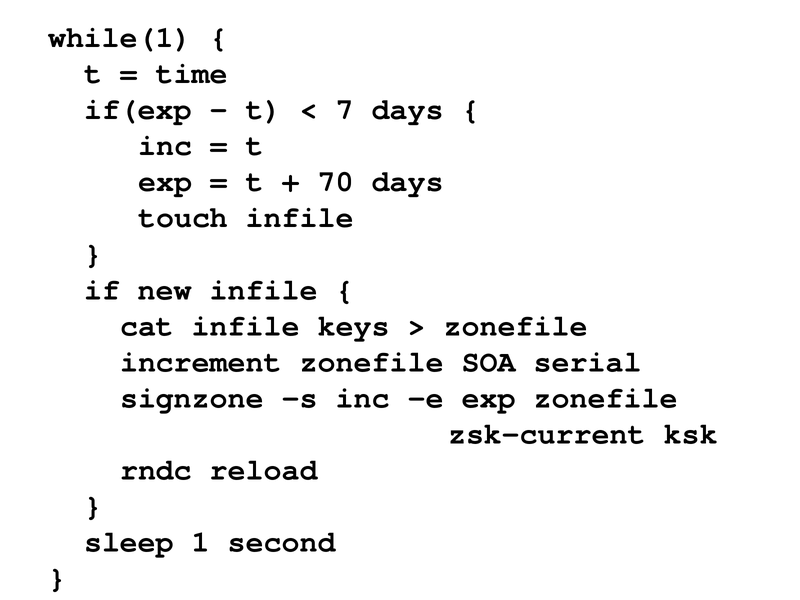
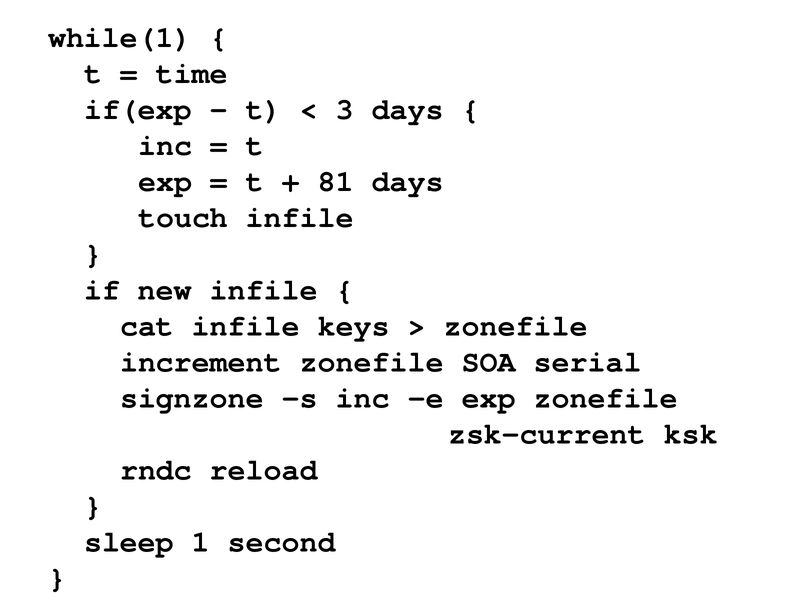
7: 7 -> 3
70: 70 -> 81
